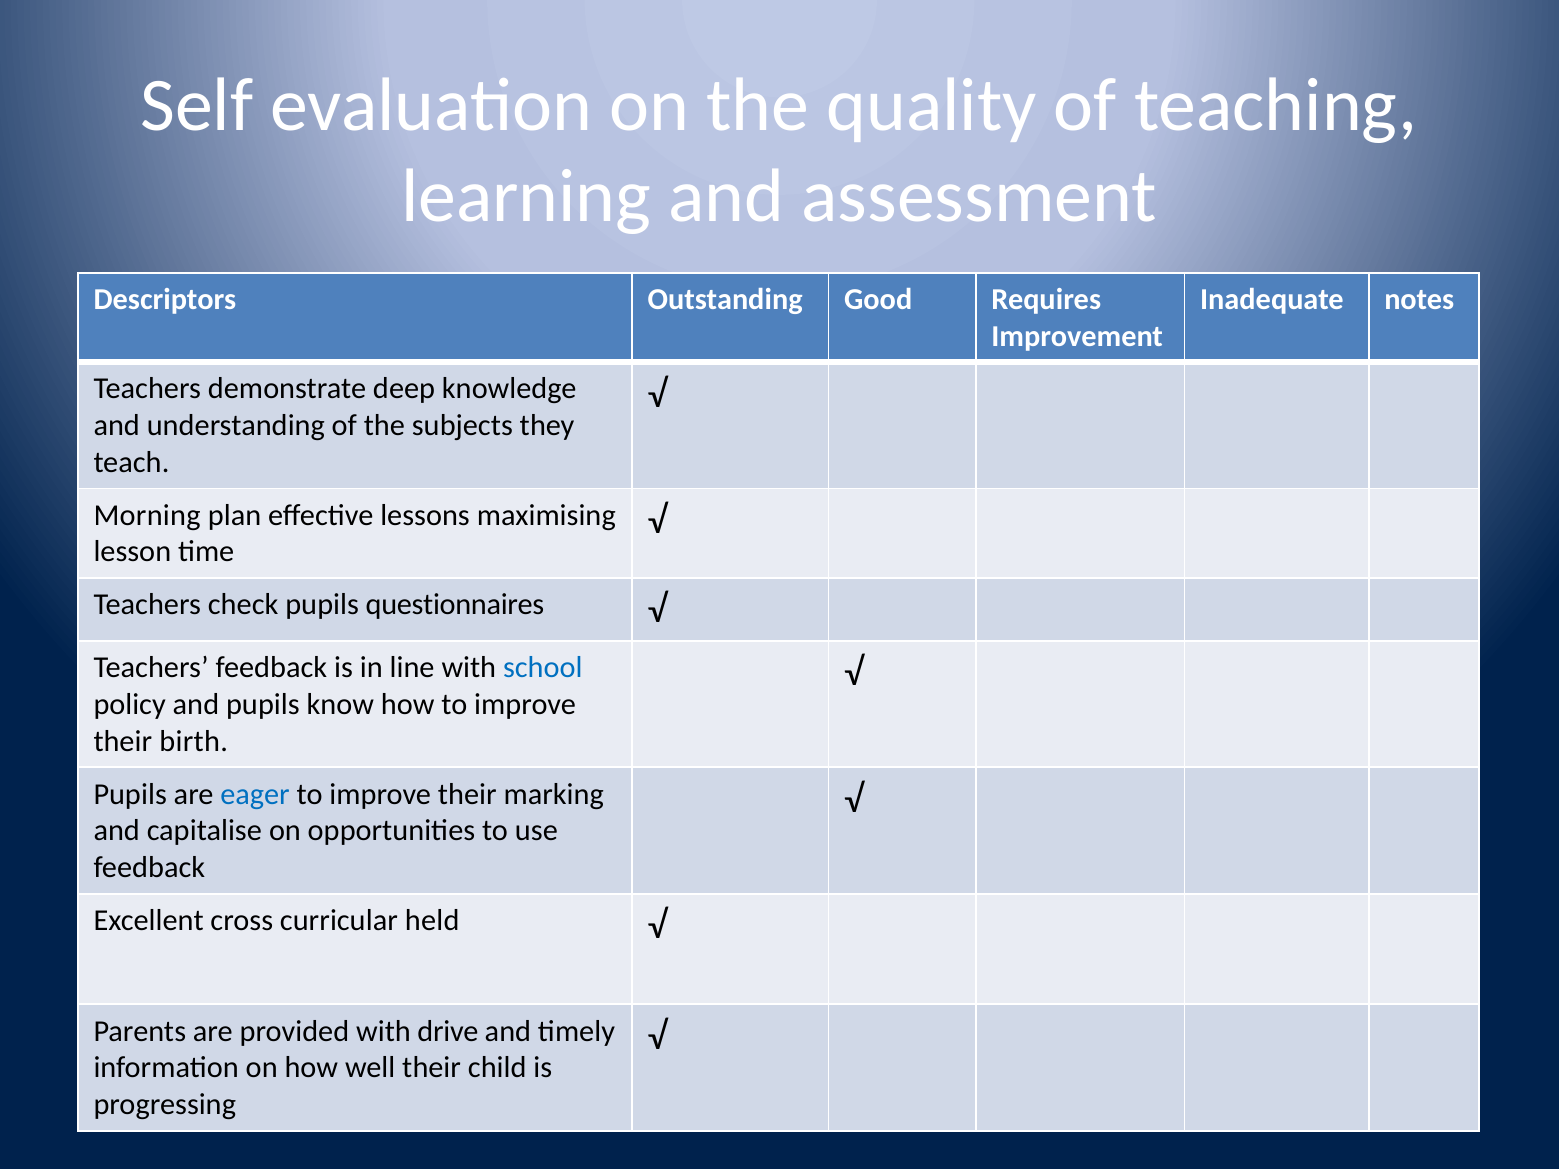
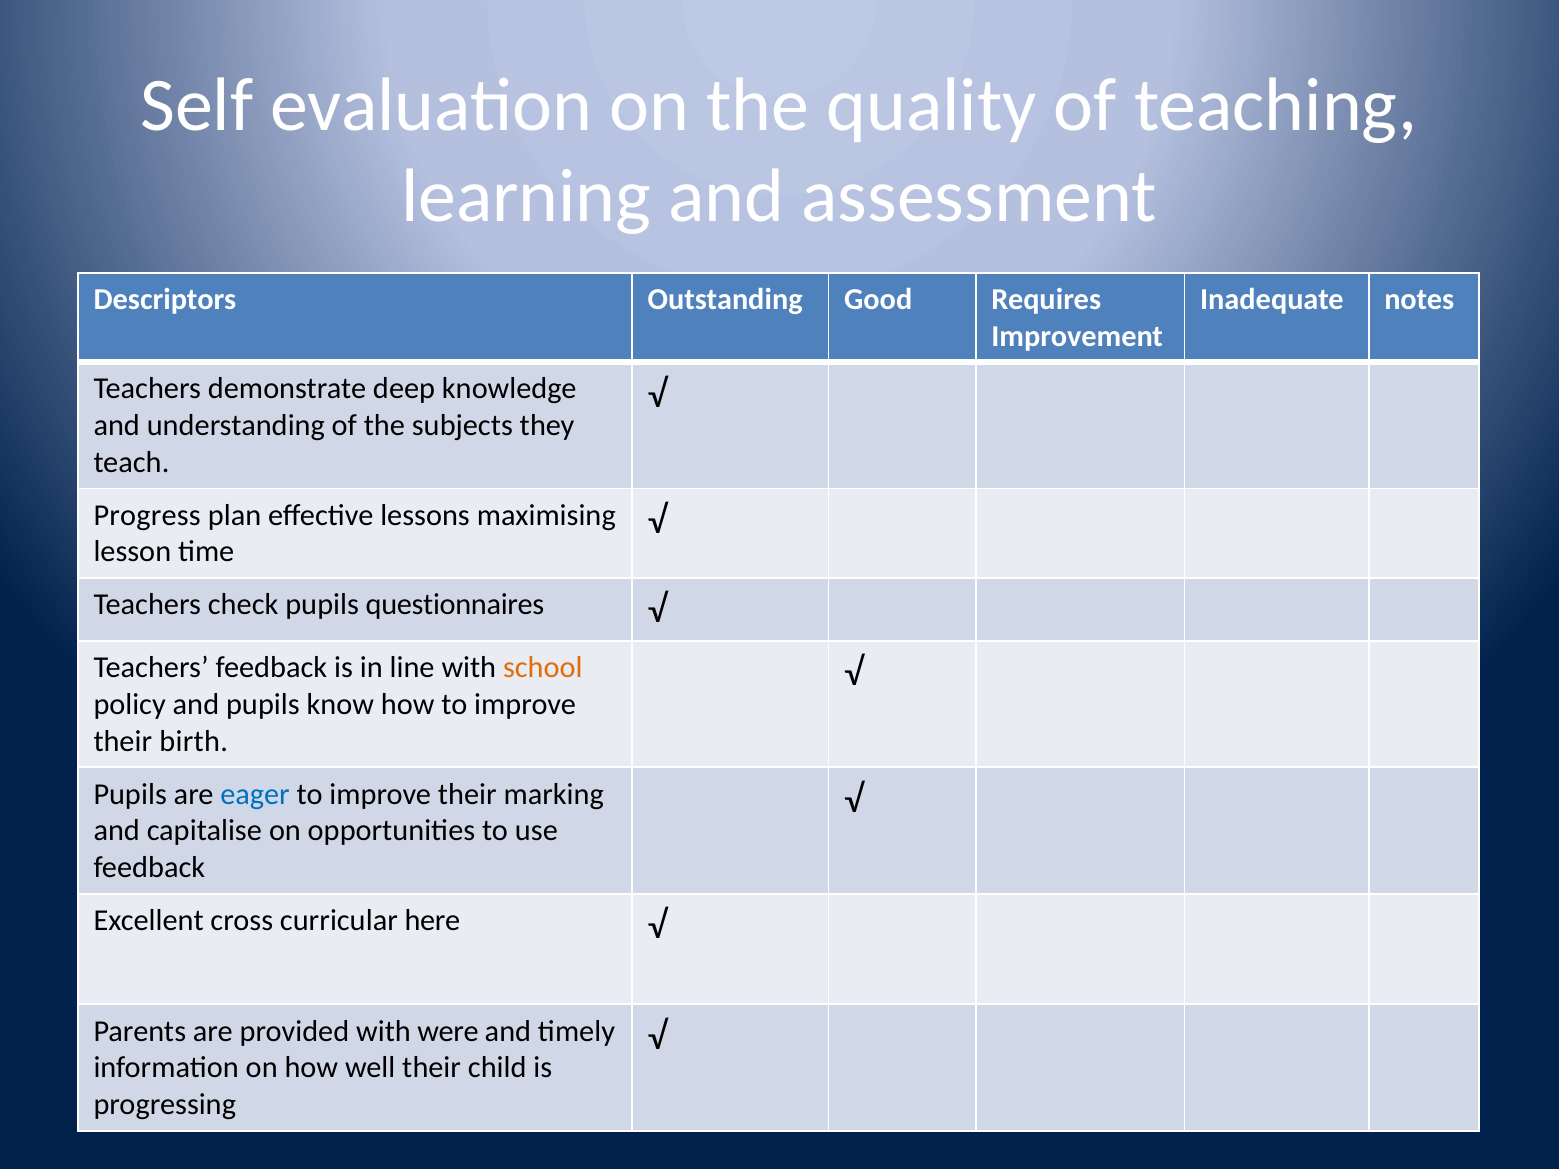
Morning: Morning -> Progress
school colour: blue -> orange
held: held -> here
drive: drive -> were
